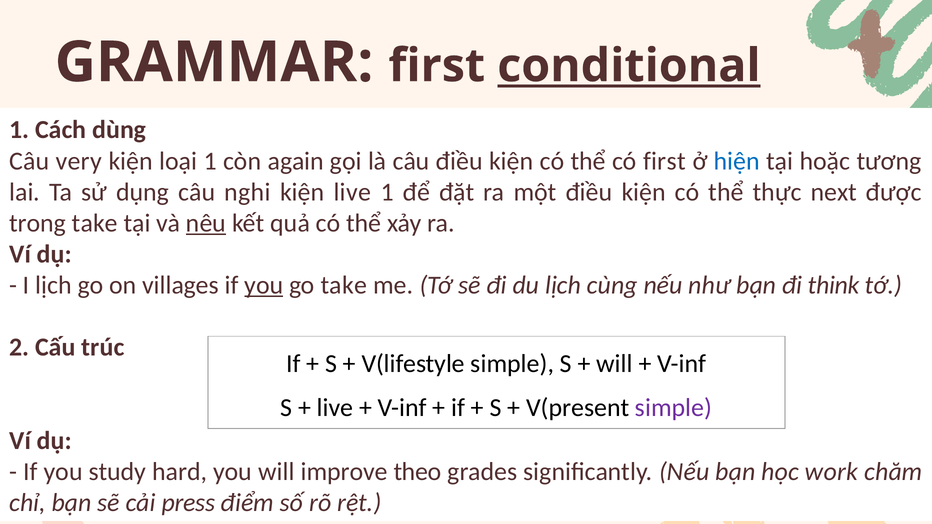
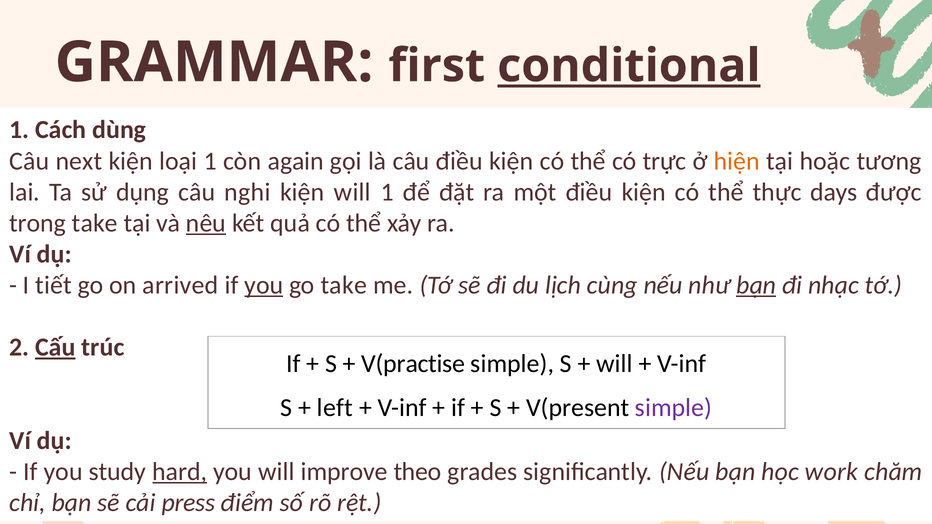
very: very -> next
có first: first -> trực
hiện colour: blue -> orange
kiện live: live -> will
next: next -> days
I lịch: lịch -> tiết
villages: villages -> arrived
bạn at (756, 285) underline: none -> present
think: think -> nhạc
Cấu underline: none -> present
V(lifestyle: V(lifestyle -> V(practise
live at (335, 408): live -> left
hard underline: none -> present
